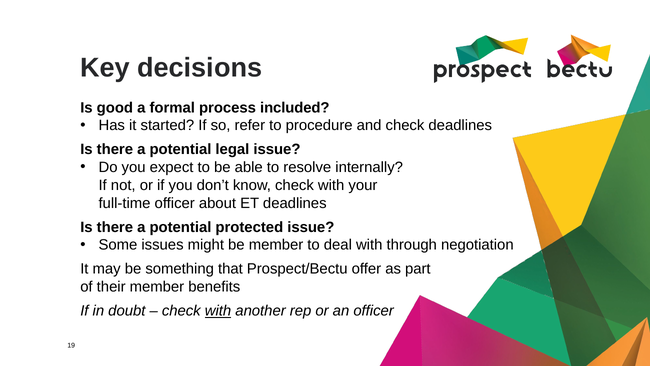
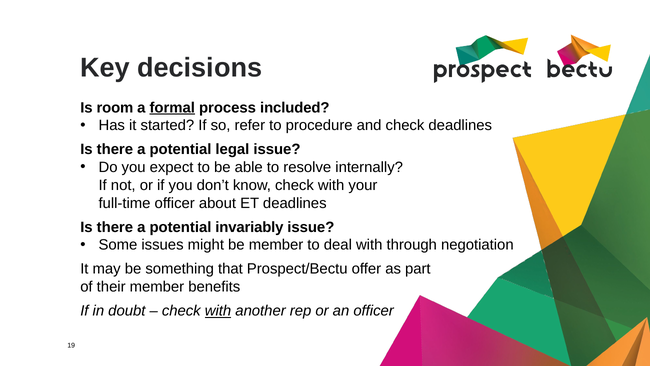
good: good -> room
formal underline: none -> present
protected: protected -> invariably
